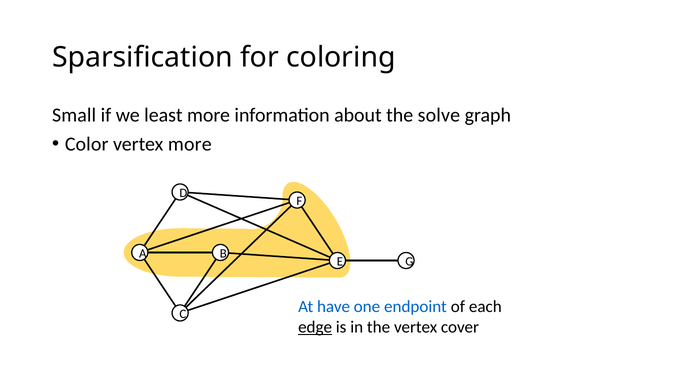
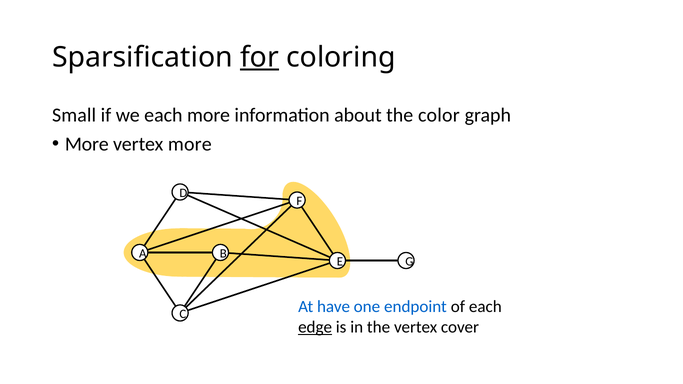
for underline: none -> present
we least: least -> each
solve: solve -> color
Color at (87, 144): Color -> More
